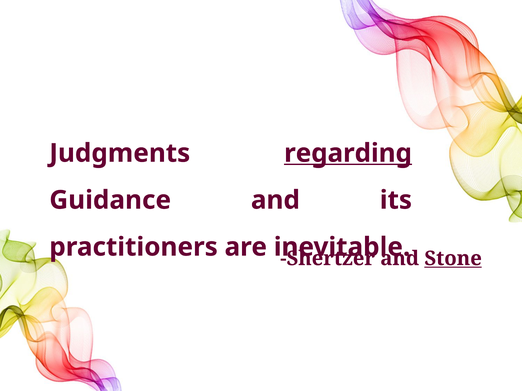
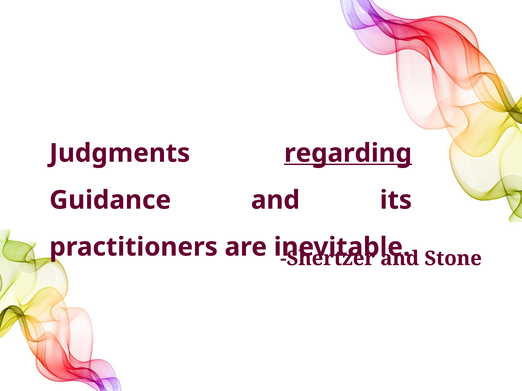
Stone underline: present -> none
